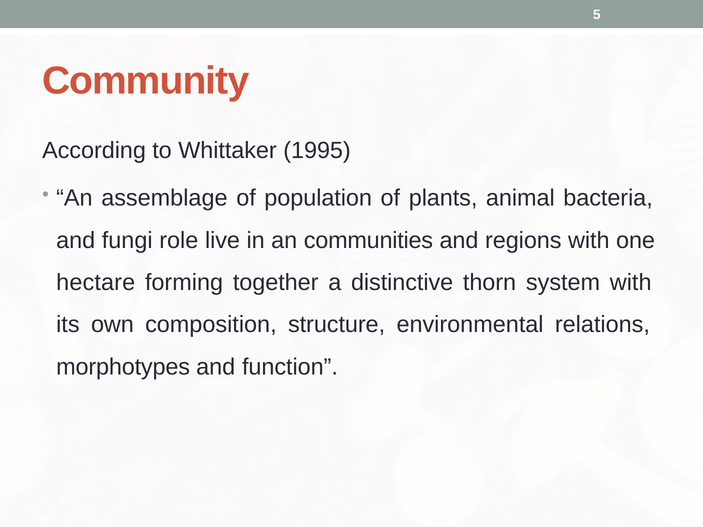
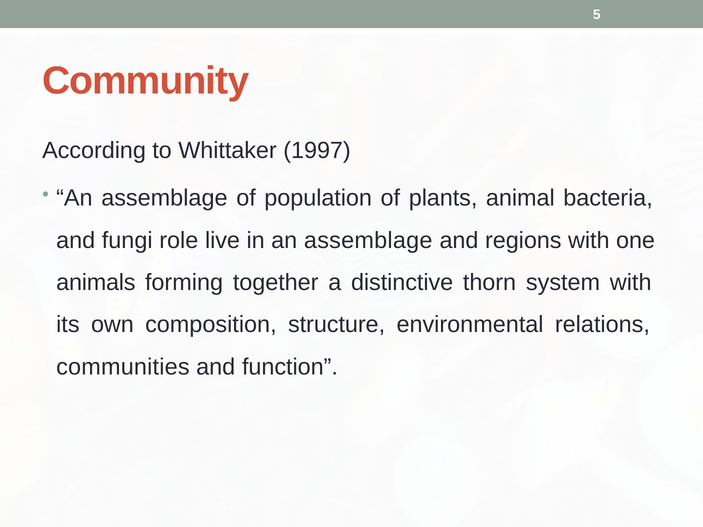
1995: 1995 -> 1997
in an communities: communities -> assemblage
hectare: hectare -> animals
morphotypes: morphotypes -> communities
